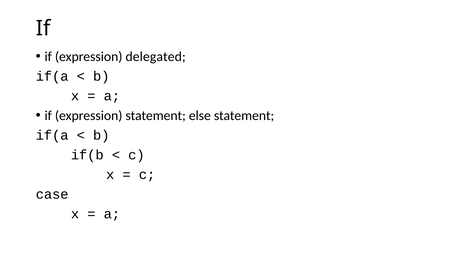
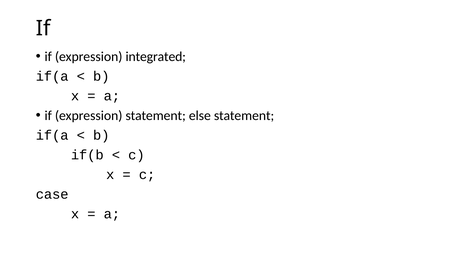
delegated: delegated -> integrated
